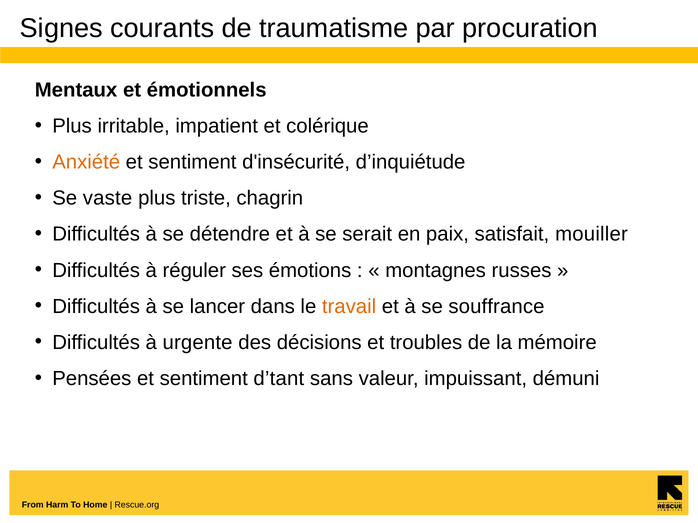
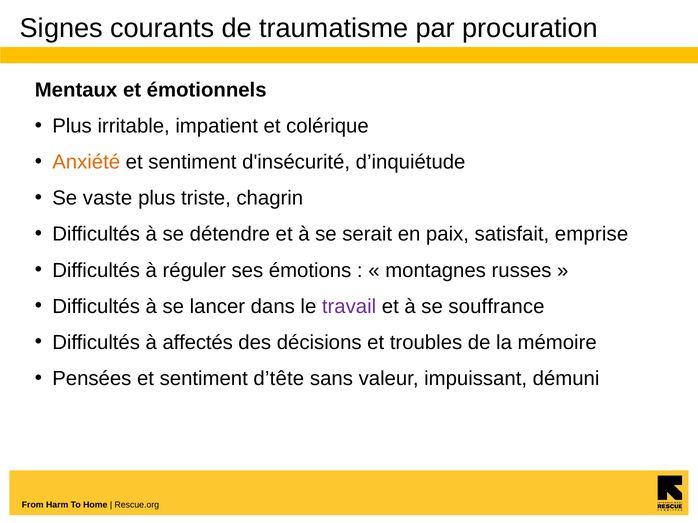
mouiller: mouiller -> emprise
travail colour: orange -> purple
urgente: urgente -> affectés
d’tant: d’tant -> d’tête
